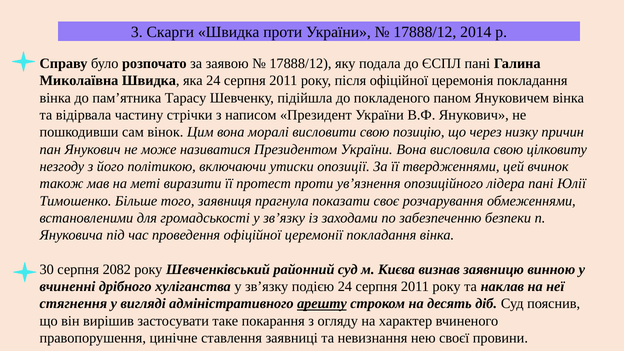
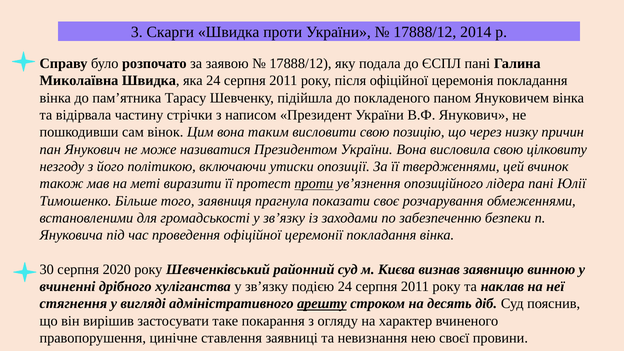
моралі: моралі -> таким
проти at (314, 184) underline: none -> present
2082: 2082 -> 2020
